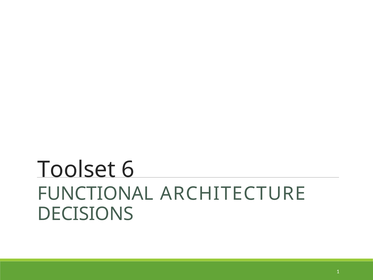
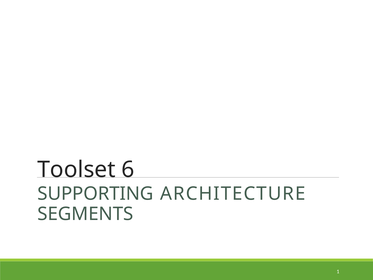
FUNCTIONAL: FUNCTIONAL -> SUPPORTING
DECISIONS: DECISIONS -> SEGMENTS
